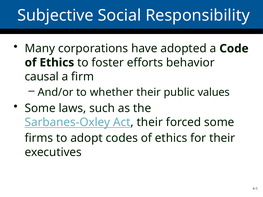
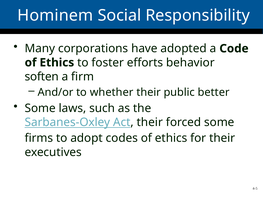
Subjective: Subjective -> Hominem
causal: causal -> soften
values: values -> better
